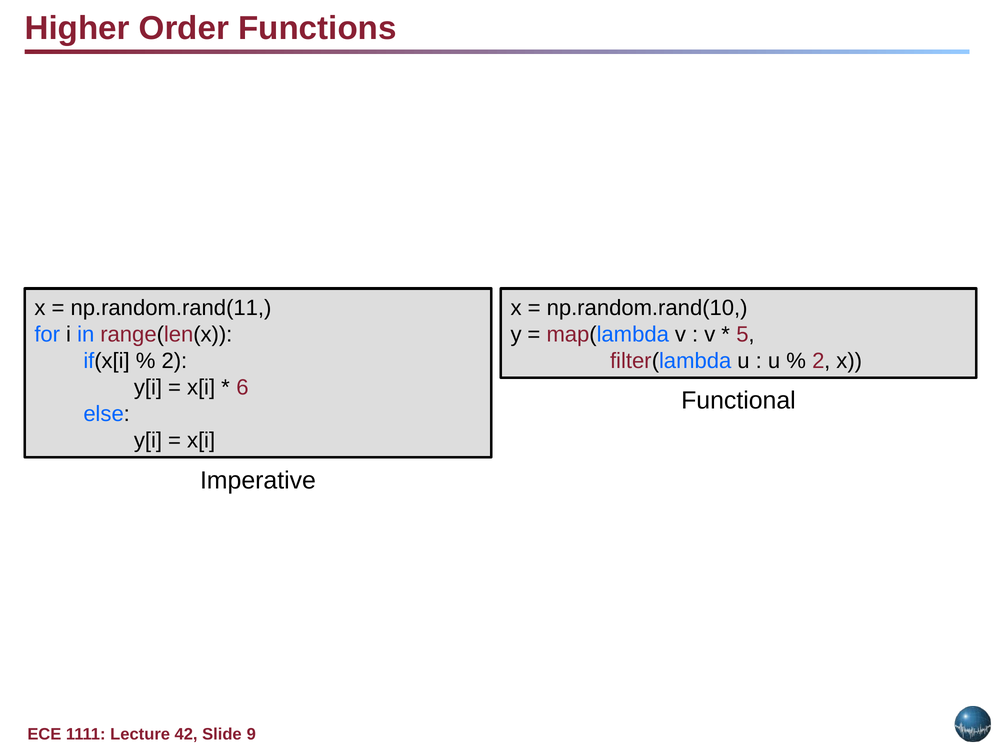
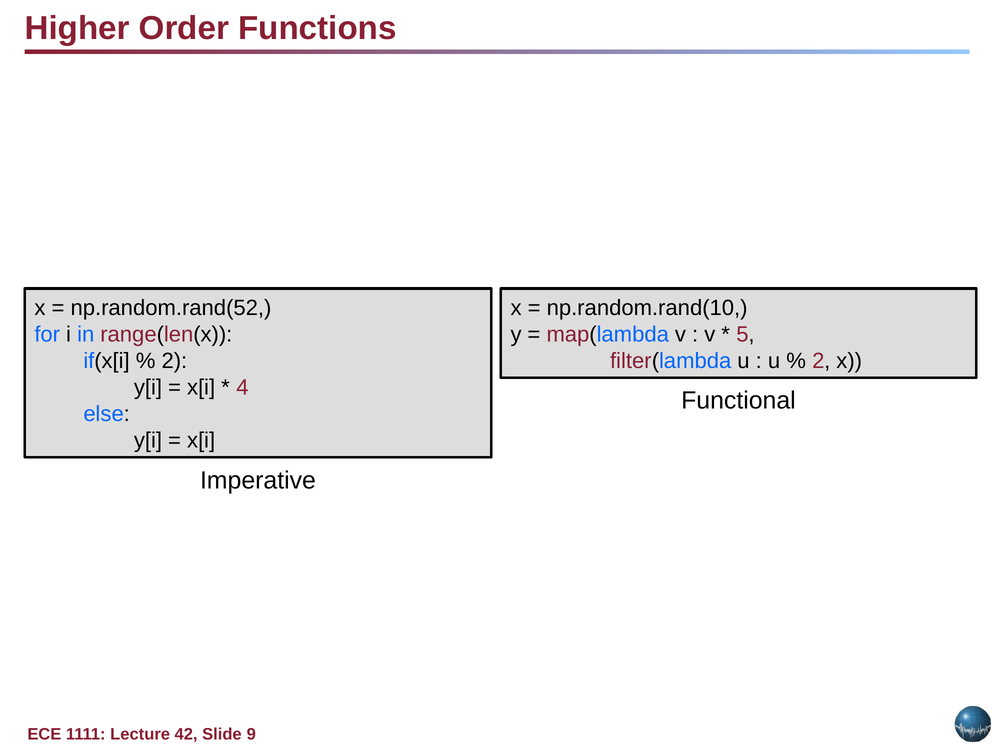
np.random.rand(11: np.random.rand(11 -> np.random.rand(52
6: 6 -> 4
